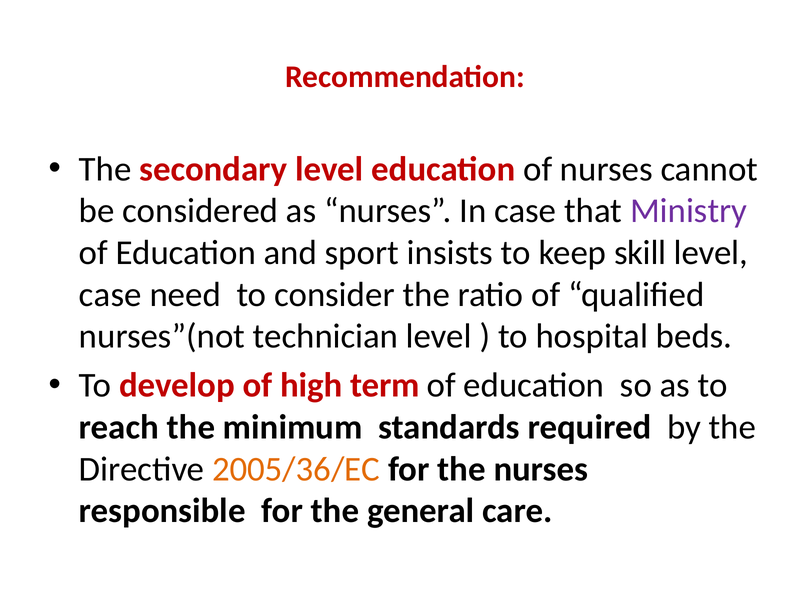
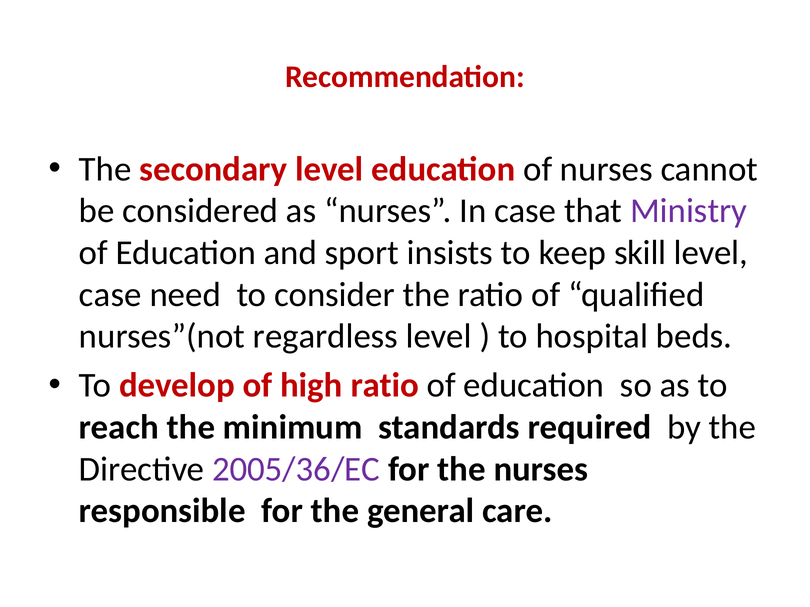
technician: technician -> regardless
high term: term -> ratio
2005/36/EC colour: orange -> purple
